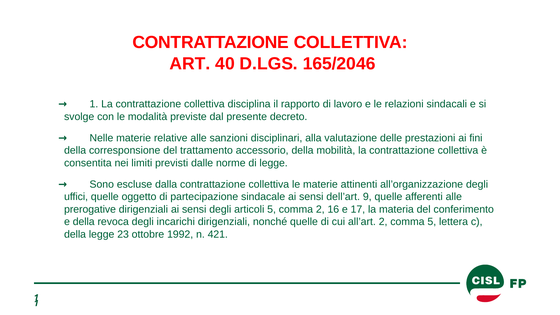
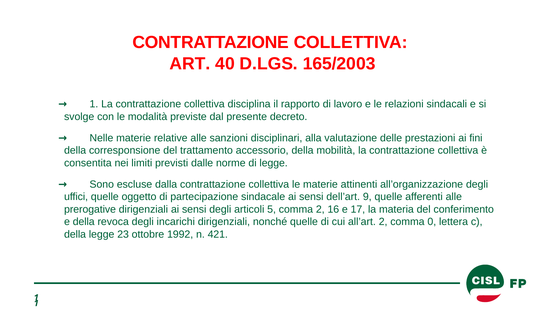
165/2046: 165/2046 -> 165/2003
comma 5: 5 -> 0
